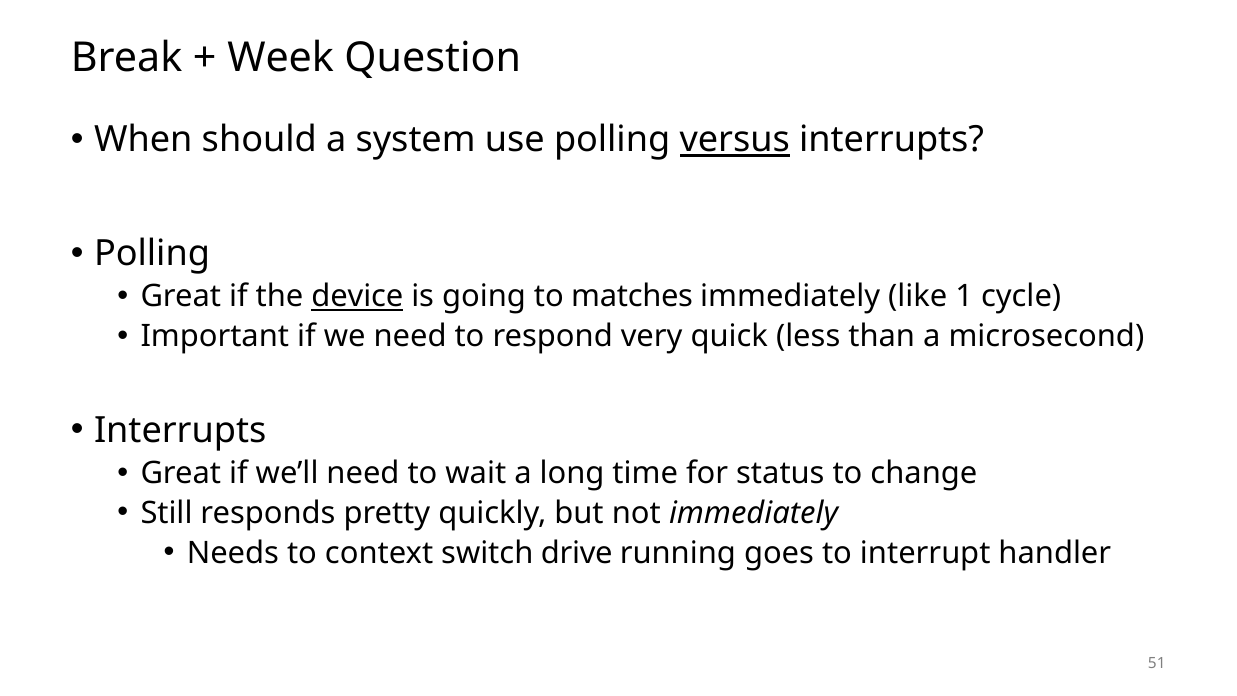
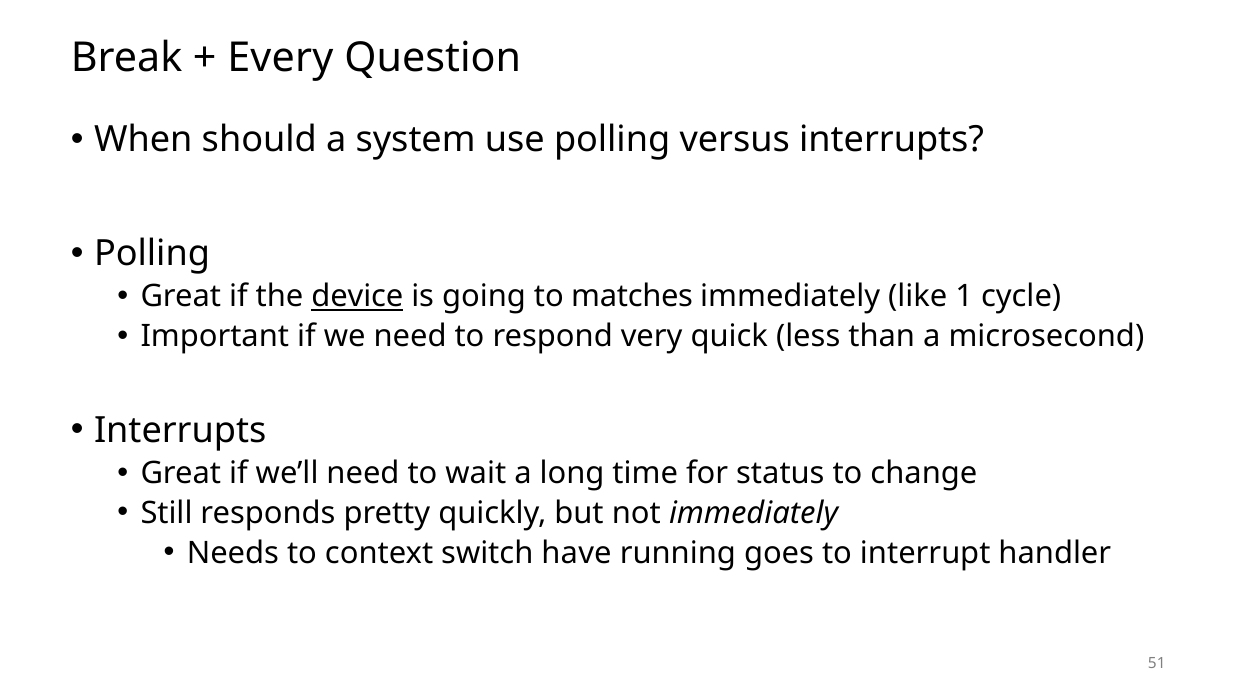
Week: Week -> Every
versus underline: present -> none
drive: drive -> have
